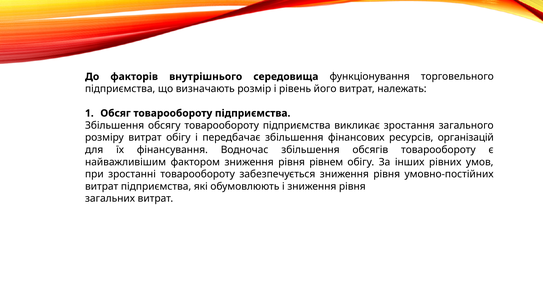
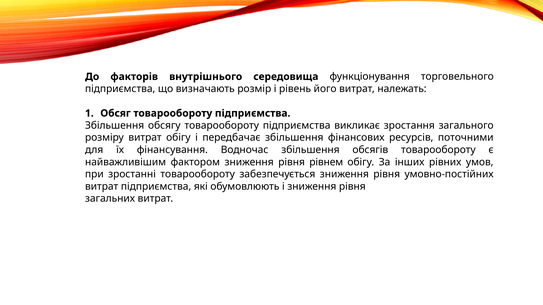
організацій: організацій -> поточними
